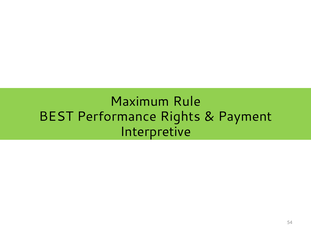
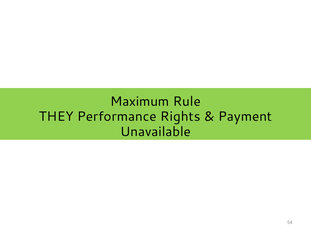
BEST: BEST -> THEY
Interpretive: Interpretive -> Unavailable
